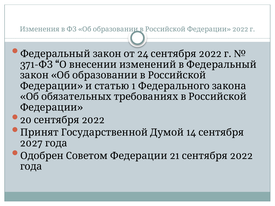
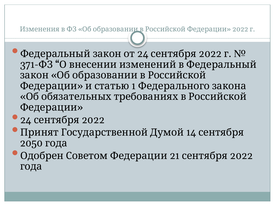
20 at (26, 120): 20 -> 24
2027: 2027 -> 2050
